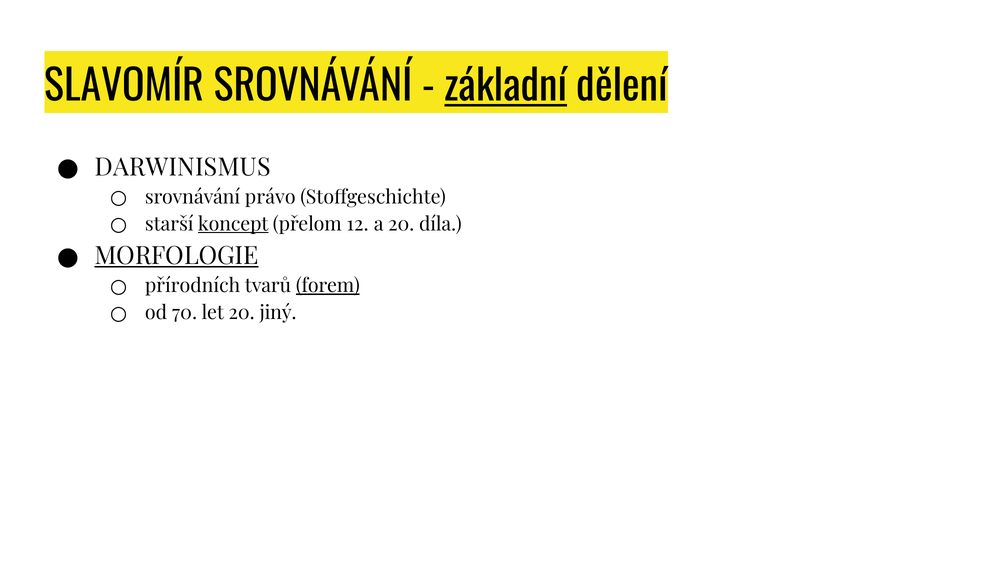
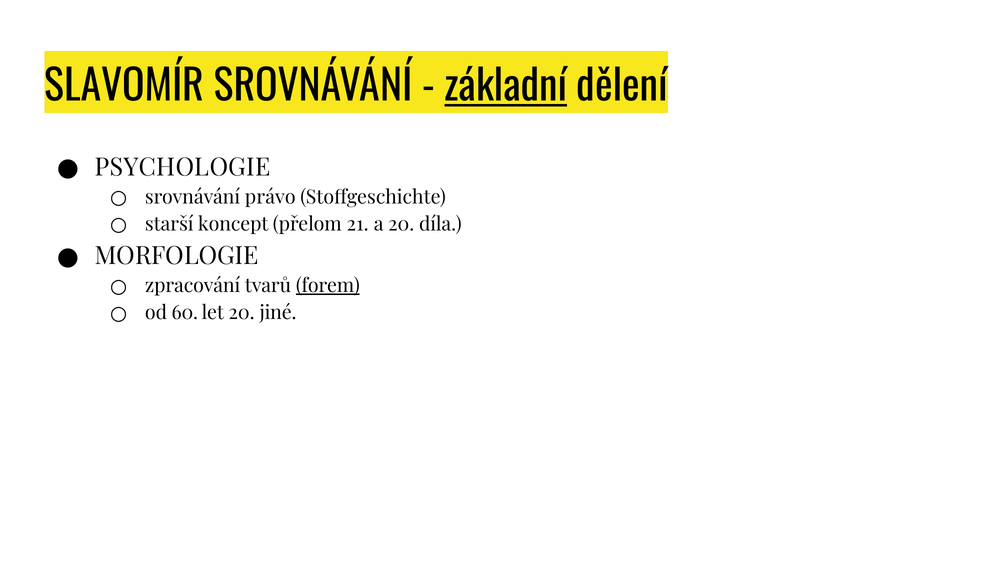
DARWINISMUS: DARWINISMUS -> PSYCHOLOGIE
koncept underline: present -> none
12: 12 -> 21
MORFOLOGIE underline: present -> none
přírodních: přírodních -> zpracování
70: 70 -> 60
jiný: jiný -> jiné
